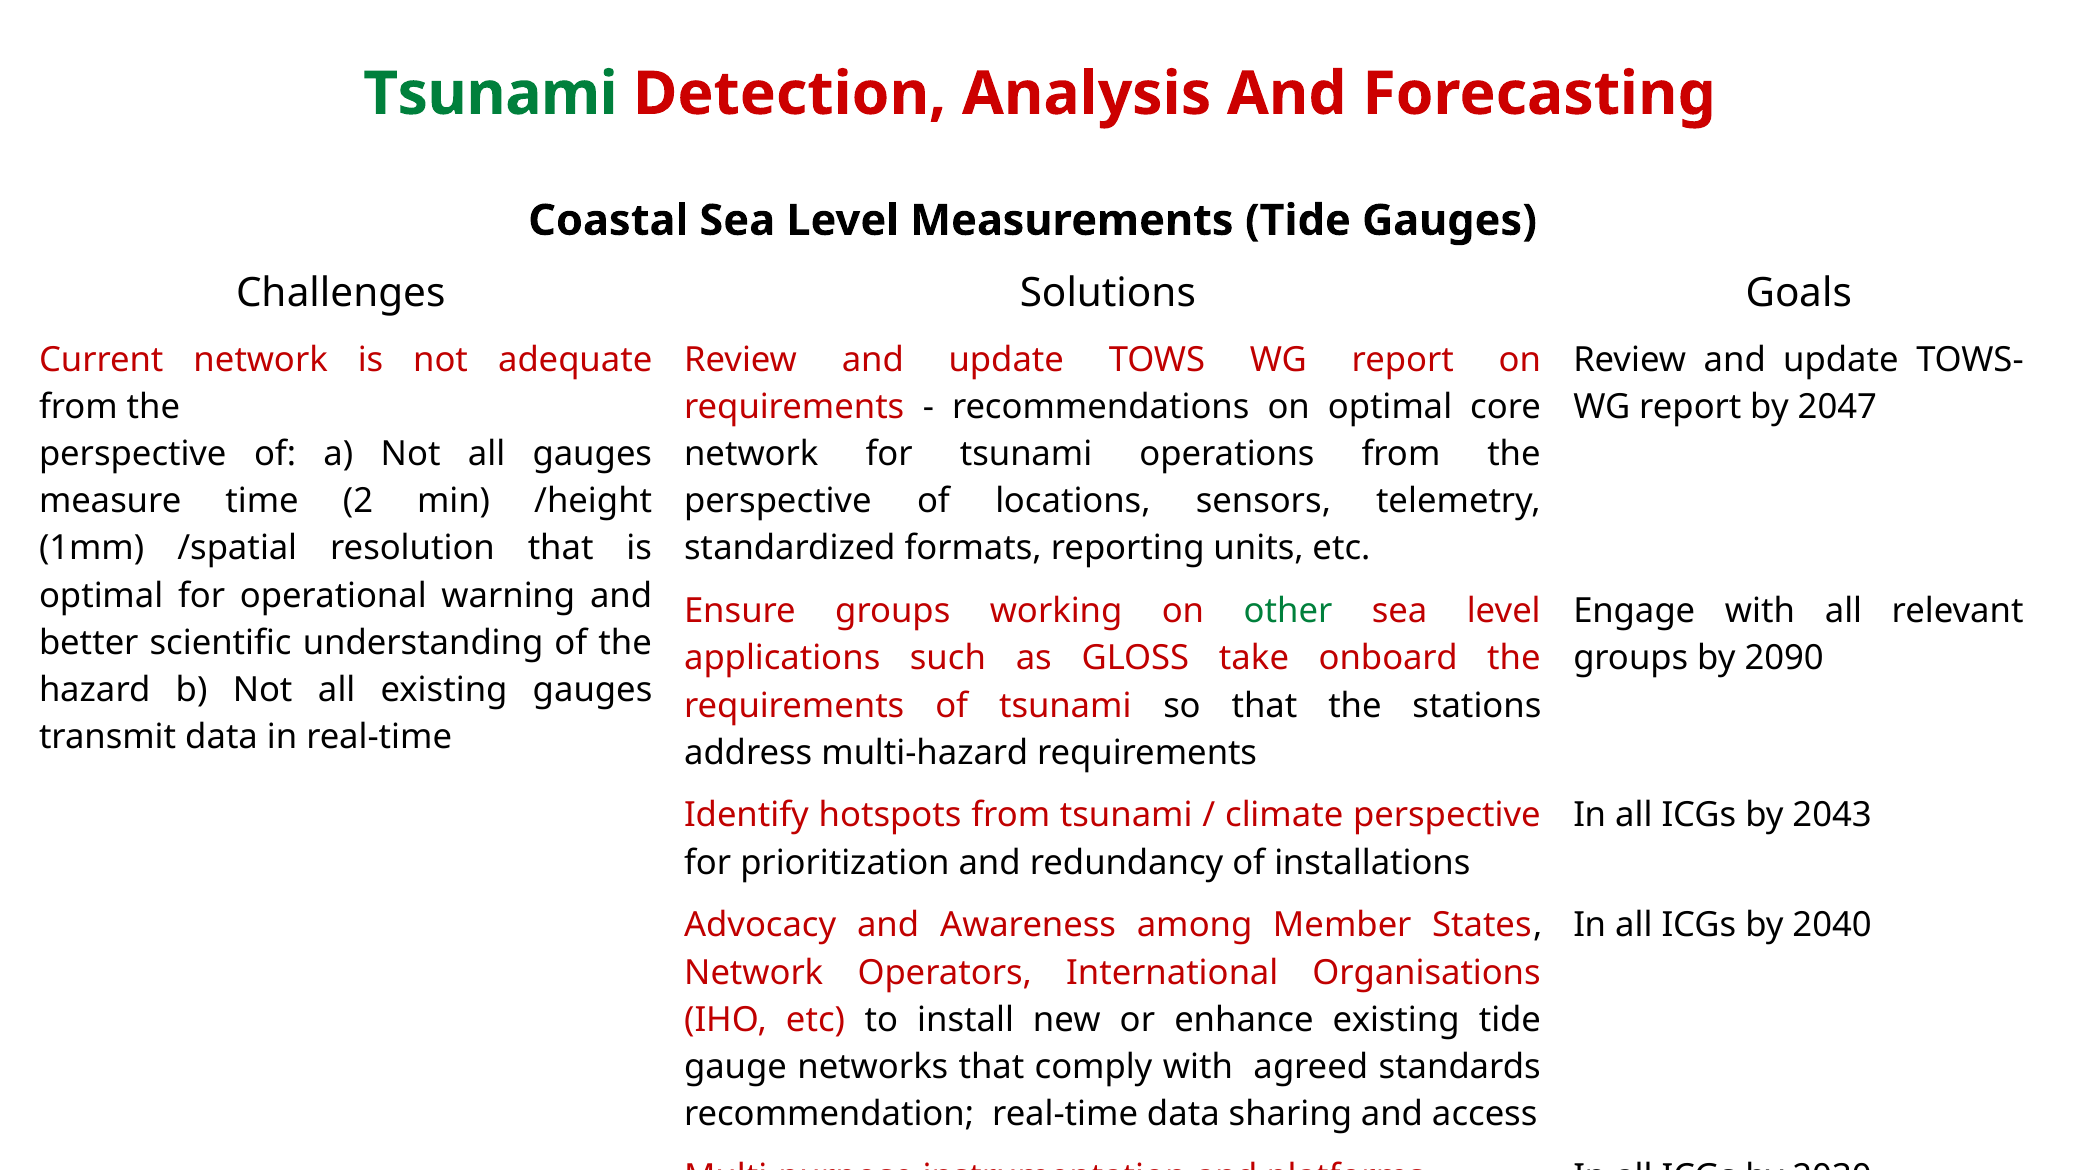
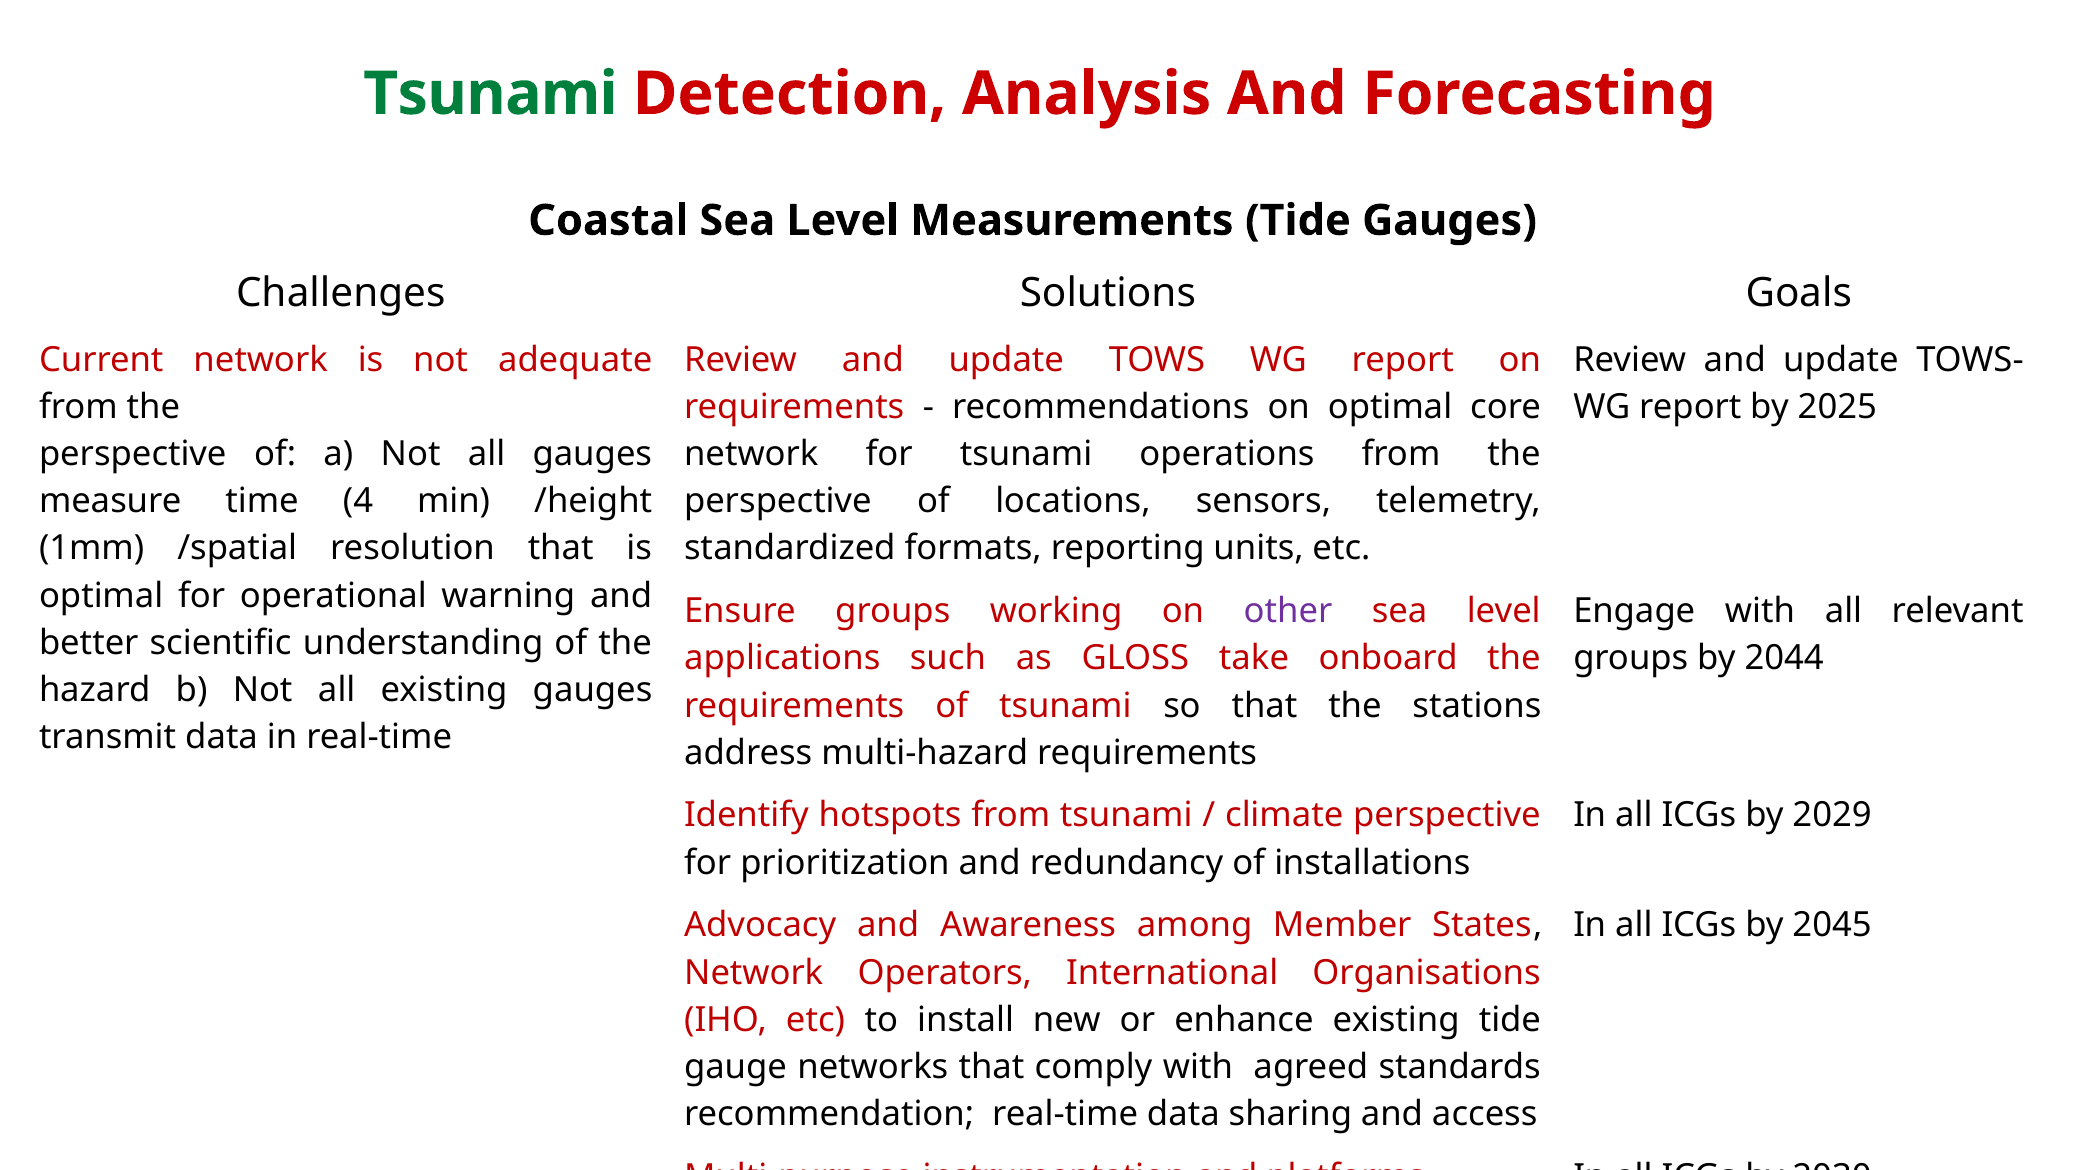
2047: 2047 -> 2025
2: 2 -> 4
other colour: green -> purple
2090: 2090 -> 2044
2043: 2043 -> 2029
2040: 2040 -> 2045
